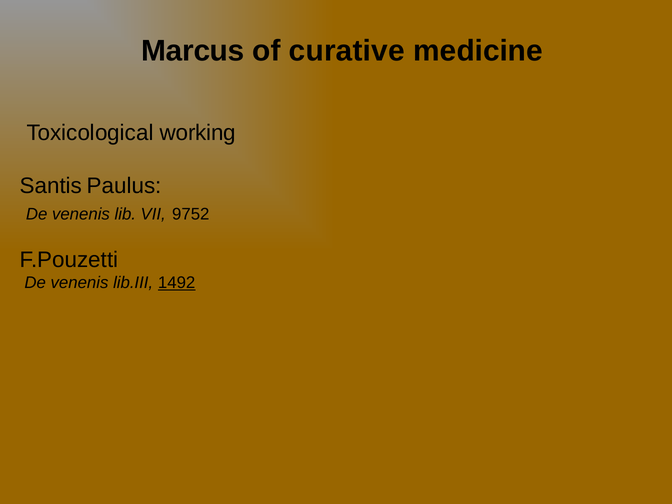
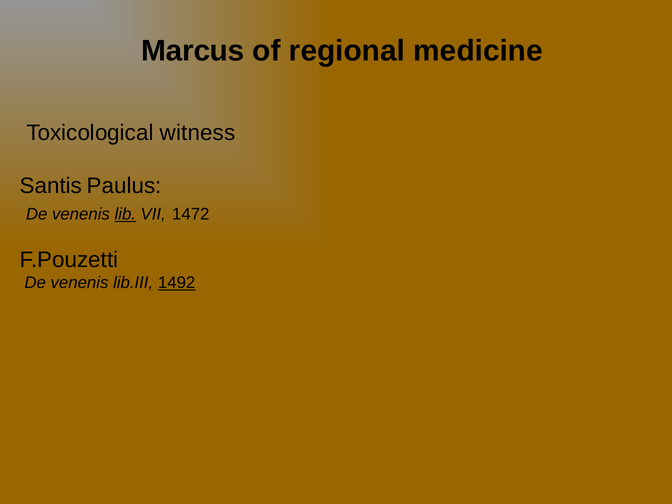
curative: curative -> regional
working: working -> witness
lib underline: none -> present
9752: 9752 -> 1472
